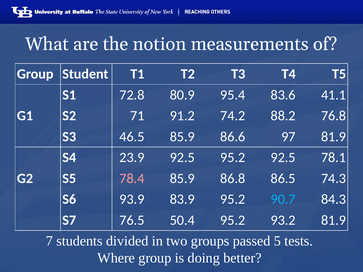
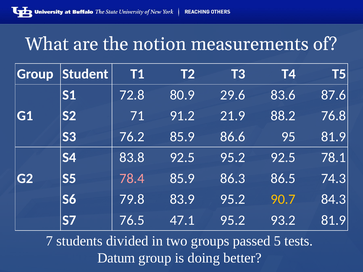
95.4: 95.4 -> 29.6
41.1: 41.1 -> 87.6
74.2: 74.2 -> 21.9
46.5: 46.5 -> 76.2
97: 97 -> 95
23.9: 23.9 -> 83.8
86.8: 86.8 -> 86.3
93.9: 93.9 -> 79.8
90.7 colour: light blue -> yellow
50.4: 50.4 -> 47.1
Where: Where -> Datum
